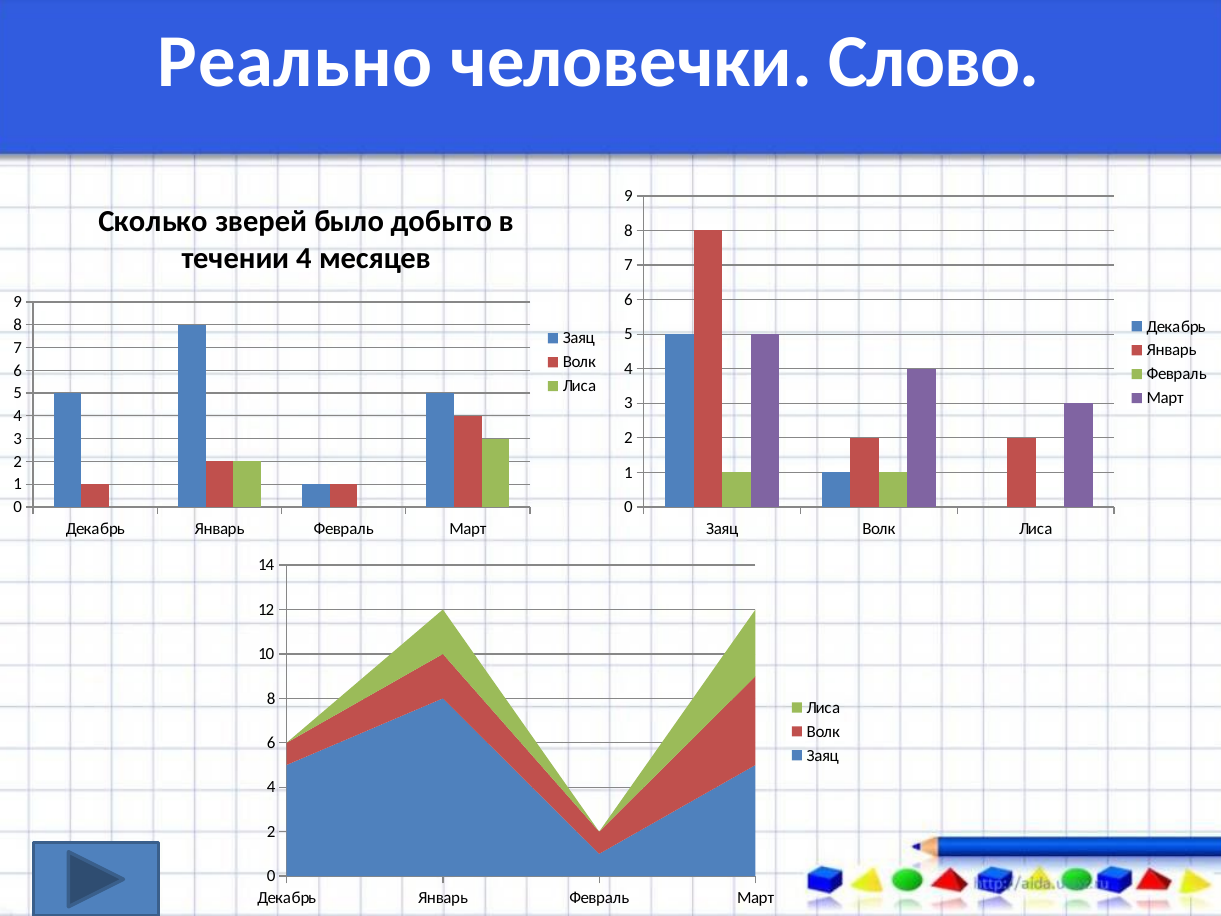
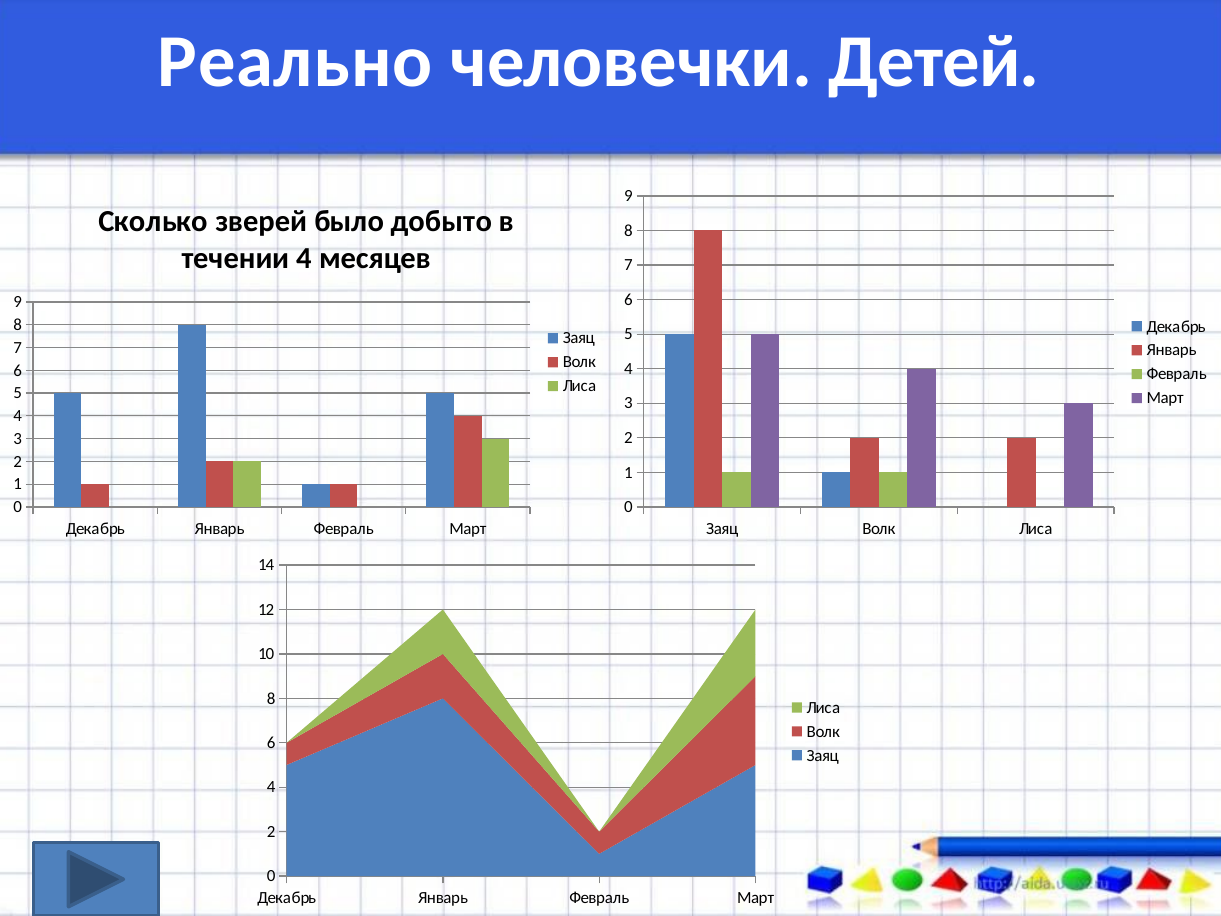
Слово: Слово -> Детей
